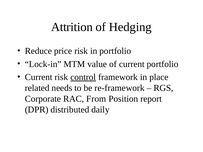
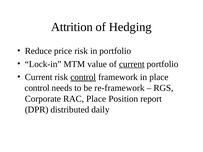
current at (132, 64) underline: none -> present
related at (37, 88): related -> control
RAC From: From -> Place
